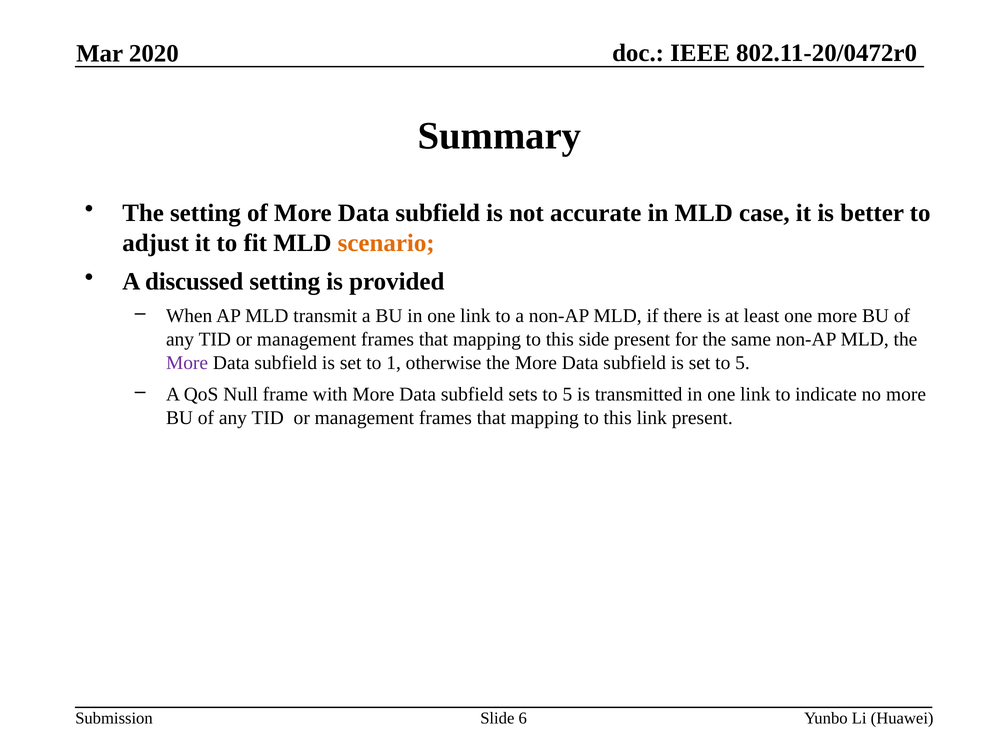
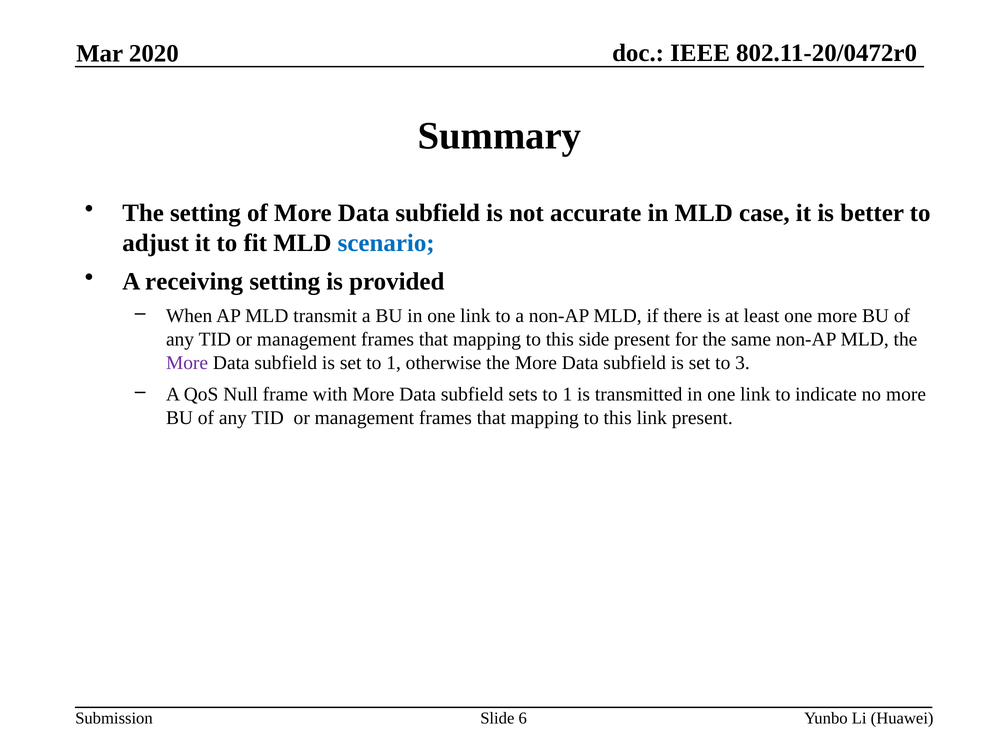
scenario colour: orange -> blue
discussed: discussed -> receiving
set to 5: 5 -> 3
sets to 5: 5 -> 1
